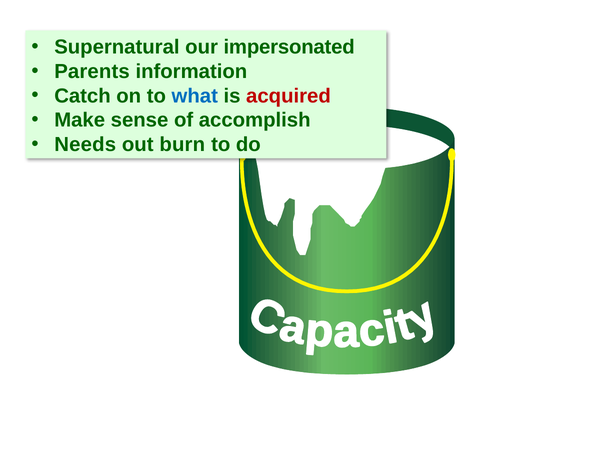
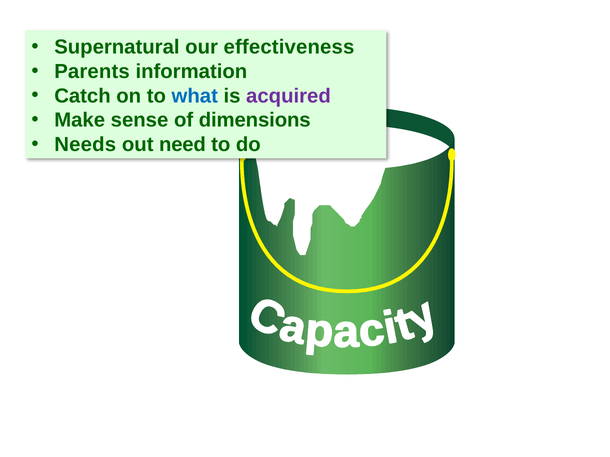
impersonated: impersonated -> effectiveness
acquired colour: red -> purple
accomplish: accomplish -> dimensions
burn: burn -> need
